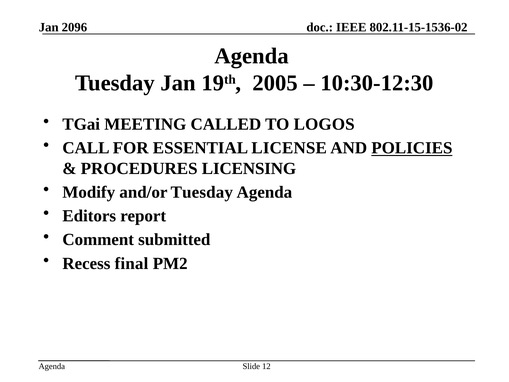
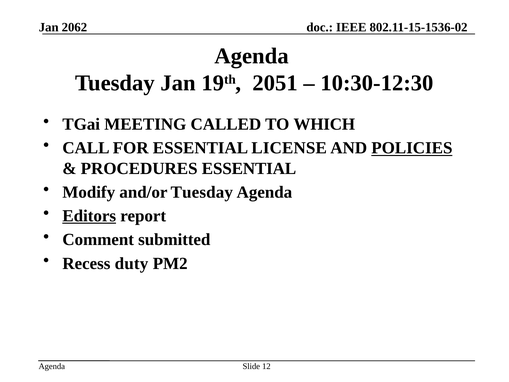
2096: 2096 -> 2062
2005: 2005 -> 2051
LOGOS: LOGOS -> WHICH
PROCEDURES LICENSING: LICENSING -> ESSENTIAL
Editors underline: none -> present
final: final -> duty
